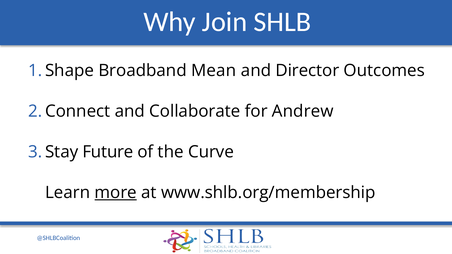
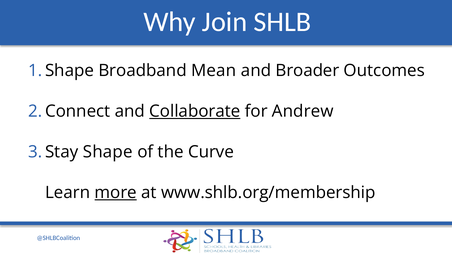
Director: Director -> Broader
Collaborate underline: none -> present
Future: Future -> Shape
